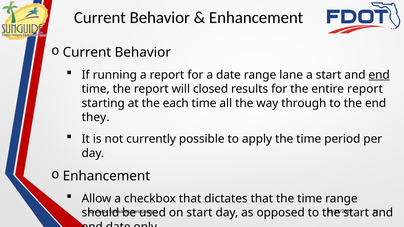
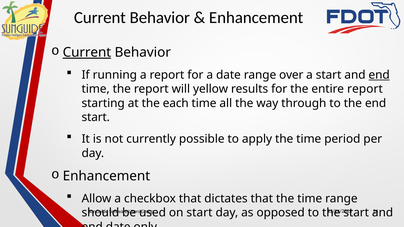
Current at (87, 52) underline: none -> present
lane: lane -> over
closed: closed -> yellow
they at (96, 117): they -> start
